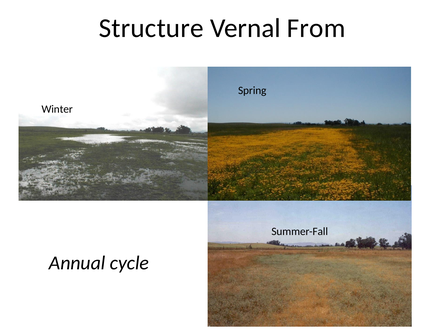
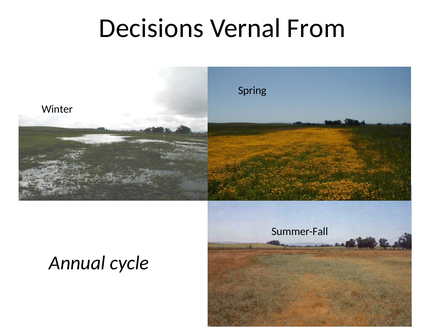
Structure: Structure -> Decisions
